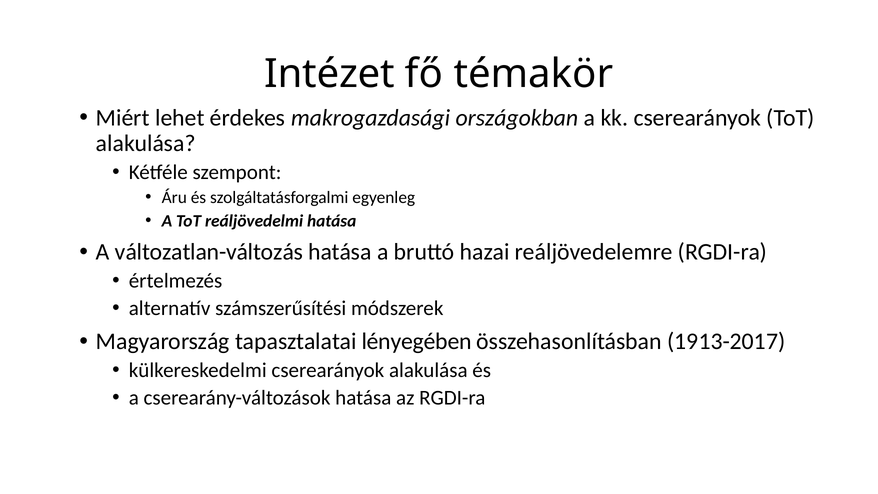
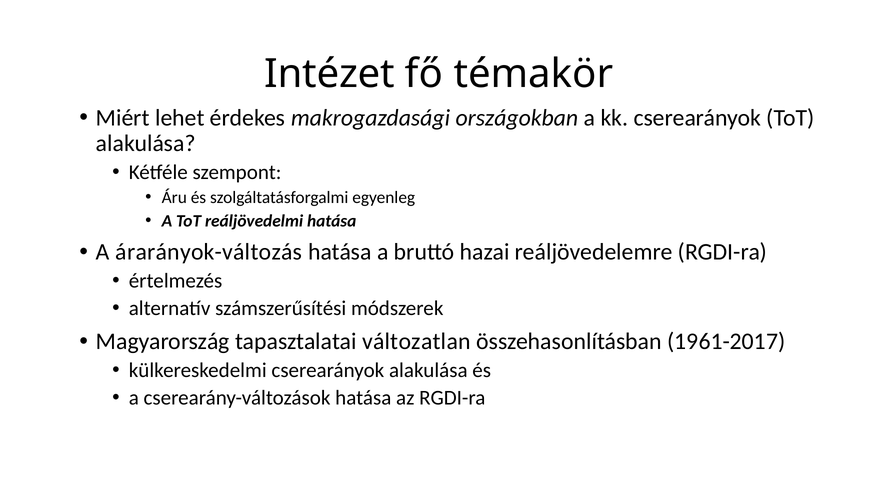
változatlan-változás: változatlan-változás -> árarányok-változás
lényegében: lényegében -> változatlan
1913-2017: 1913-2017 -> 1961-2017
